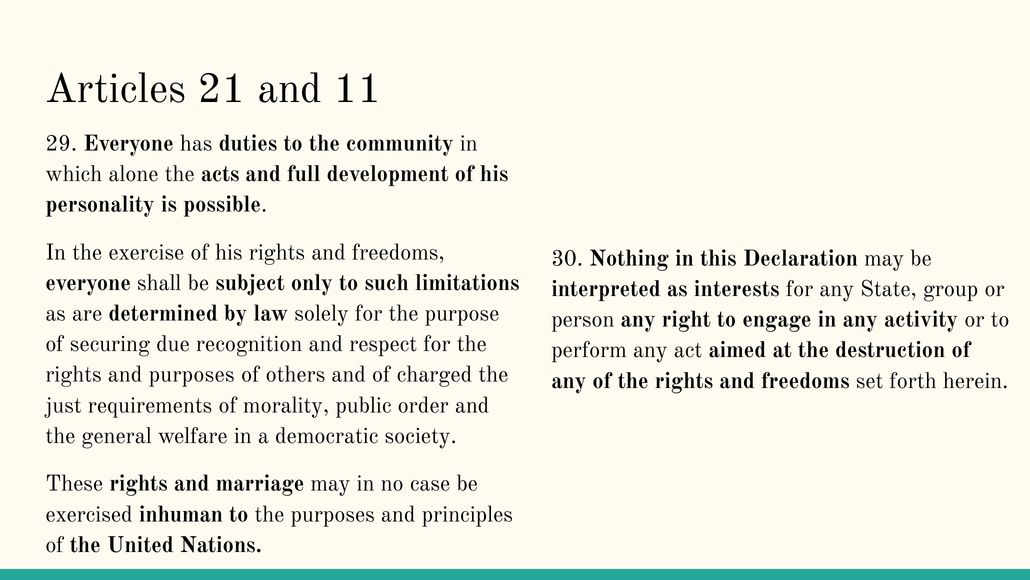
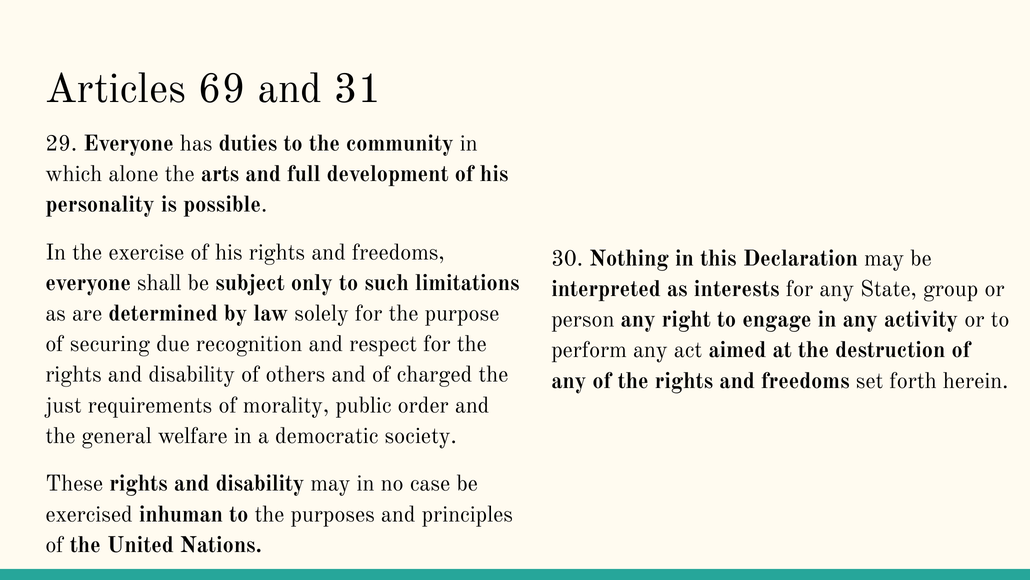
21: 21 -> 69
11: 11 -> 31
acts: acts -> arts
purposes at (192, 374): purposes -> disability
These rights and marriage: marriage -> disability
